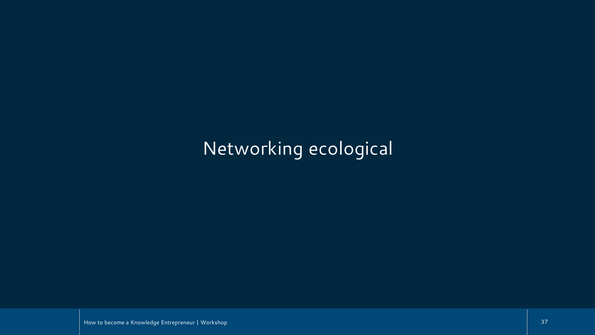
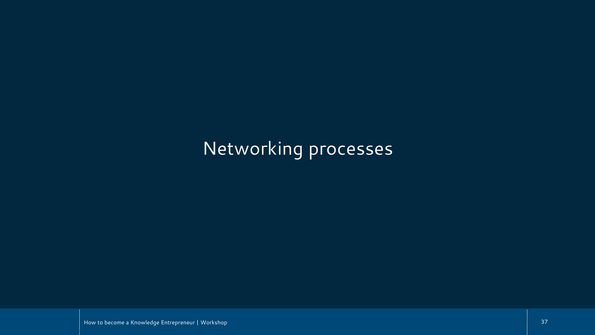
ecological: ecological -> processes
